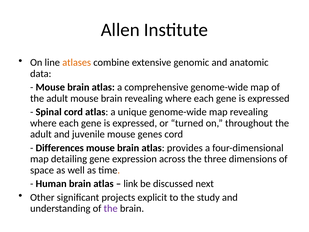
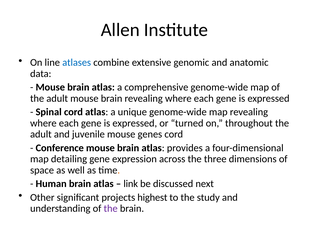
atlases colour: orange -> blue
Differences: Differences -> Conference
explicit: explicit -> highest
